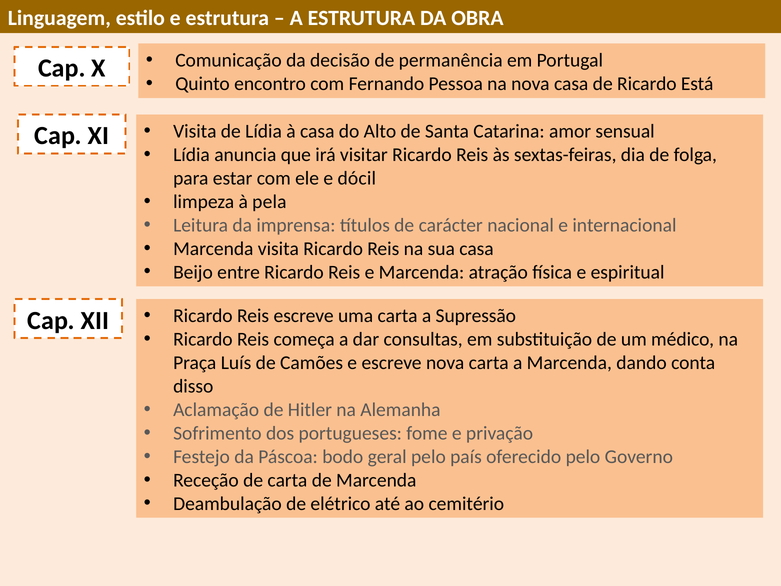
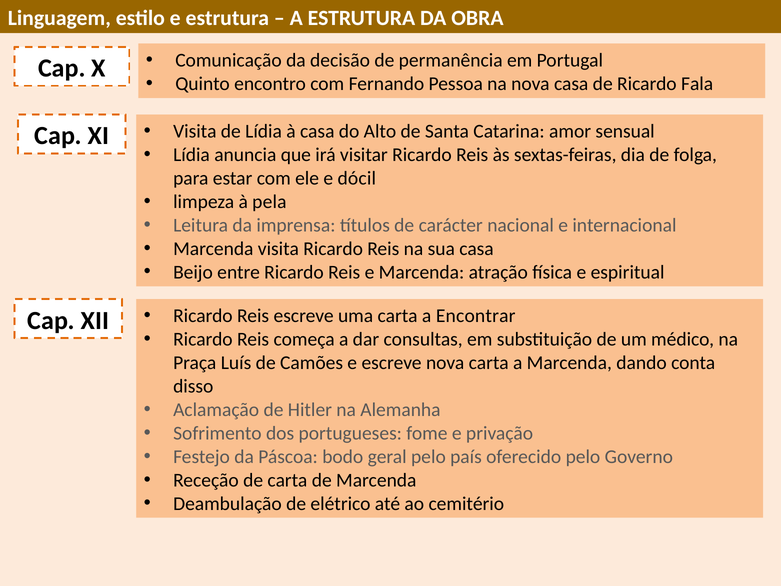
Está: Está -> Fala
Supressão: Supressão -> Encontrar
